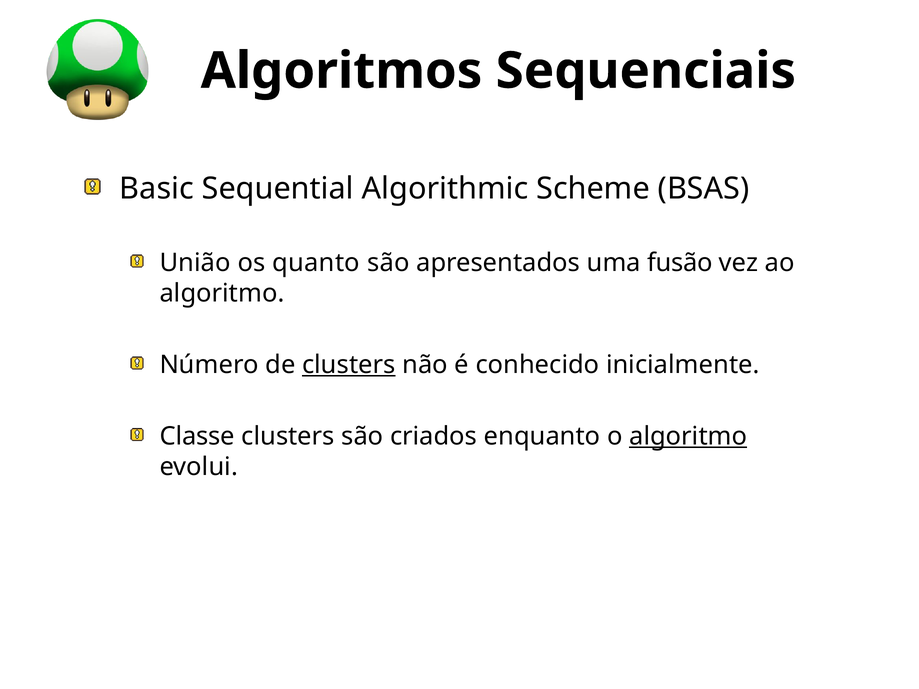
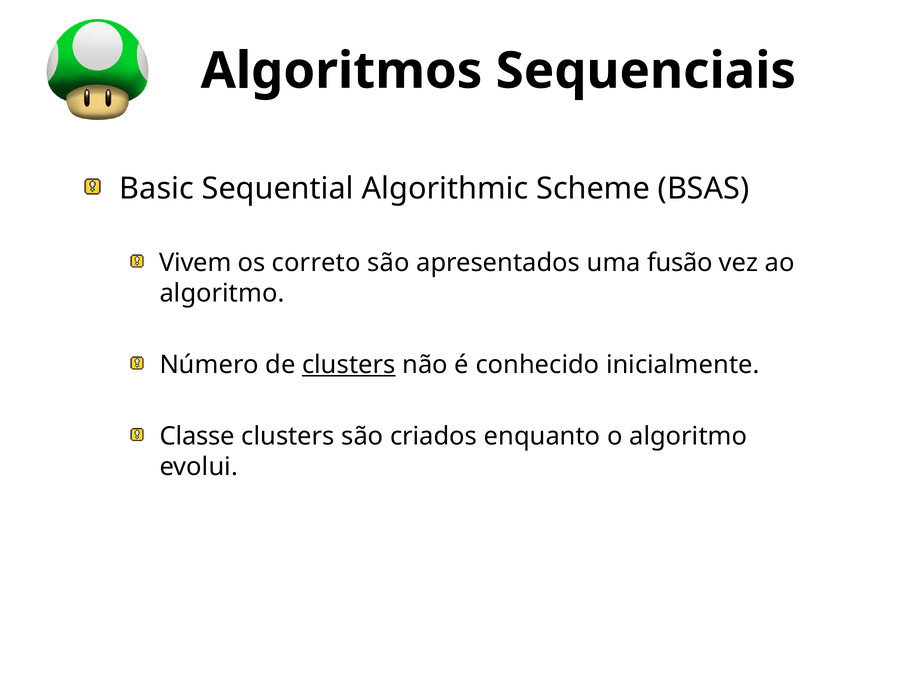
União: União -> Vivem
quanto: quanto -> correto
algoritmo at (688, 437) underline: present -> none
